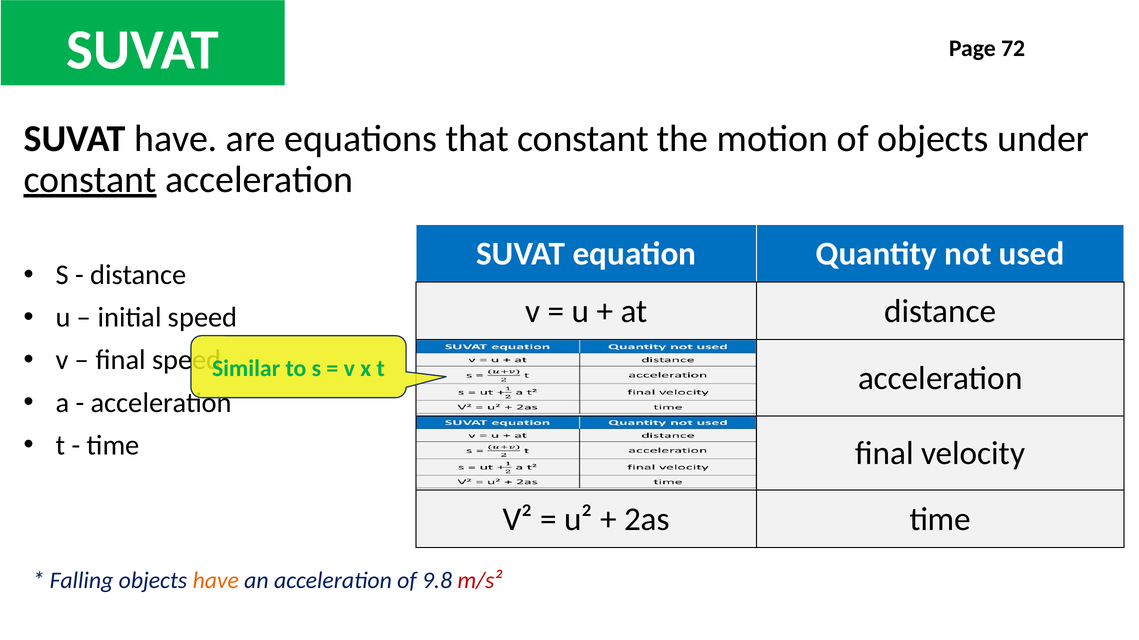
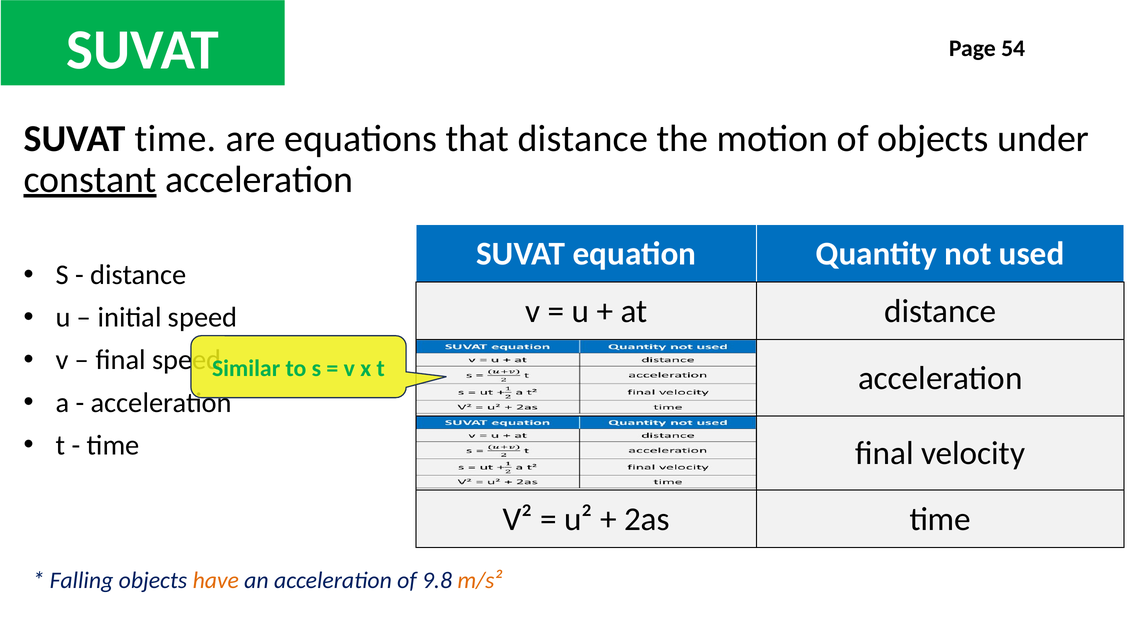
72: 72 -> 54
SUVAT have: have -> time
that constant: constant -> distance
m/s² colour: red -> orange
